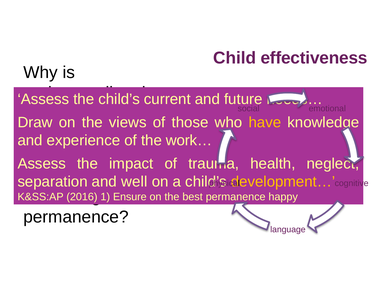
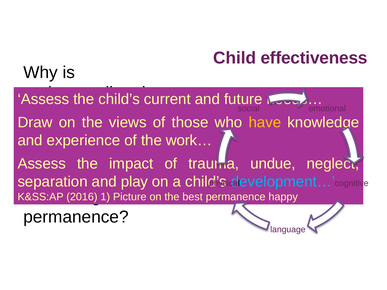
health at (273, 164): health -> undue
well: well -> play
development… colour: yellow -> light blue
Ensure: Ensure -> Picture
